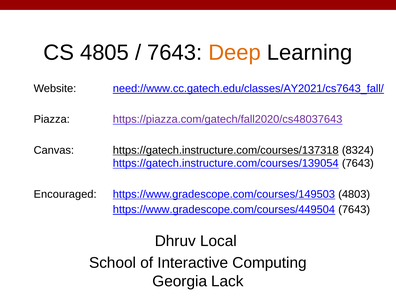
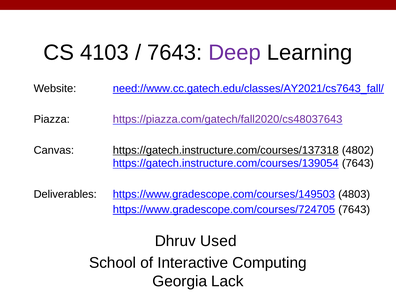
4805: 4805 -> 4103
Deep colour: orange -> purple
8324: 8324 -> 4802
Encouraged: Encouraged -> Deliverables
https://www.gradescope.com/courses/449504: https://www.gradescope.com/courses/449504 -> https://www.gradescope.com/courses/724705
Local: Local -> Used
